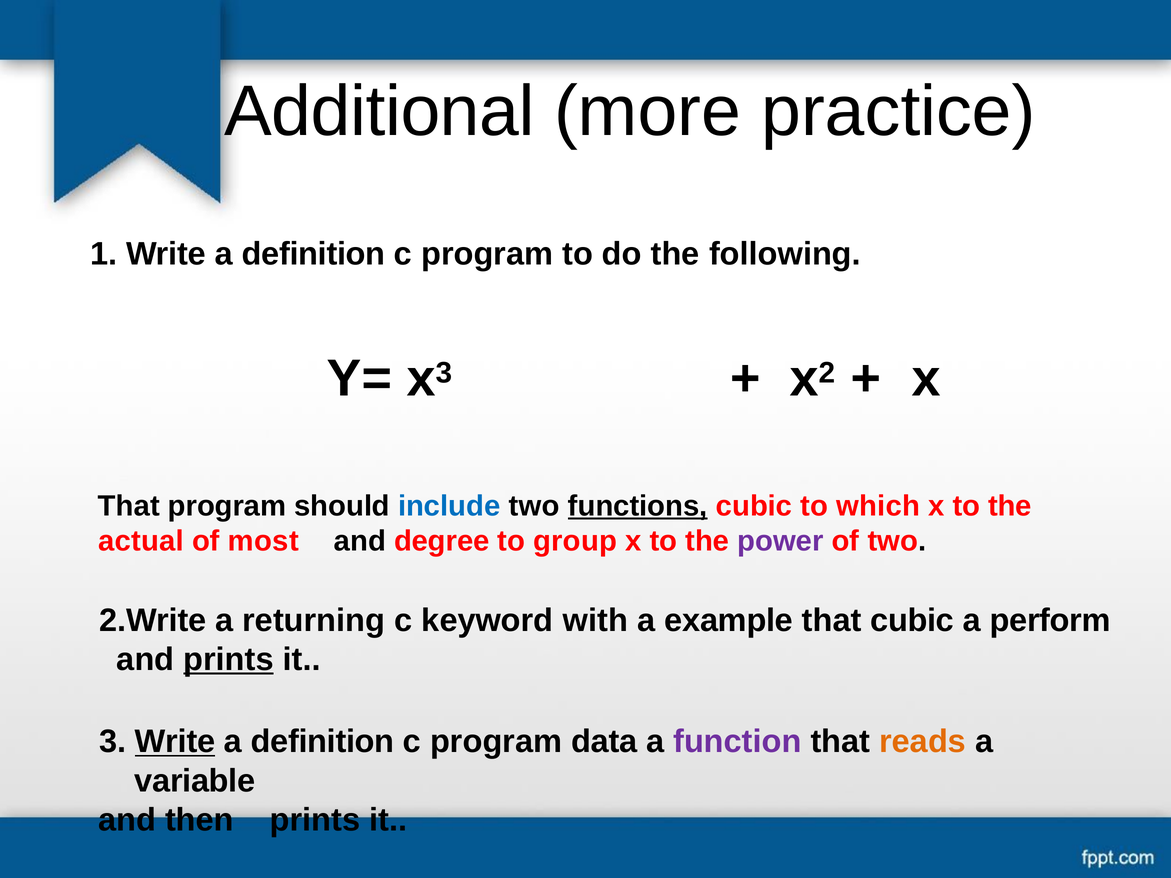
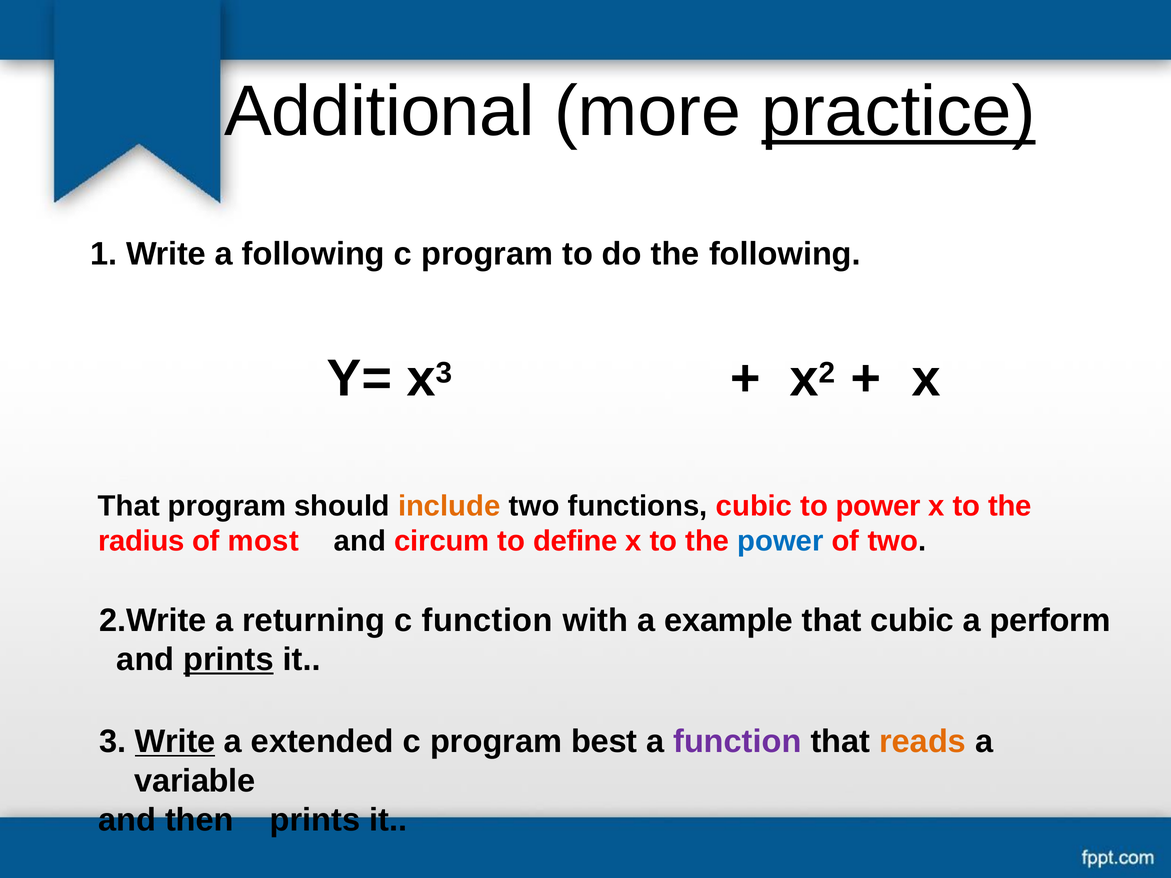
practice underline: none -> present
definition at (314, 254): definition -> following
include colour: blue -> orange
functions underline: present -> none
to which: which -> power
actual: actual -> radius
degree: degree -> circum
group: group -> define
power at (780, 541) colour: purple -> blue
c keyword: keyword -> function
definition at (323, 742): definition -> extended
data: data -> best
